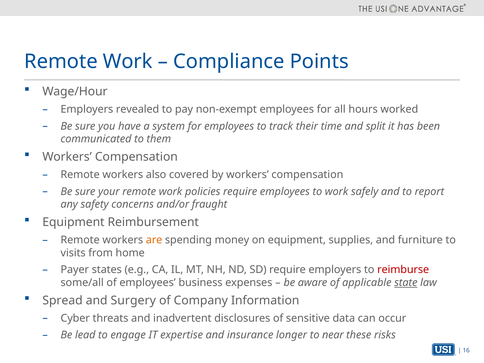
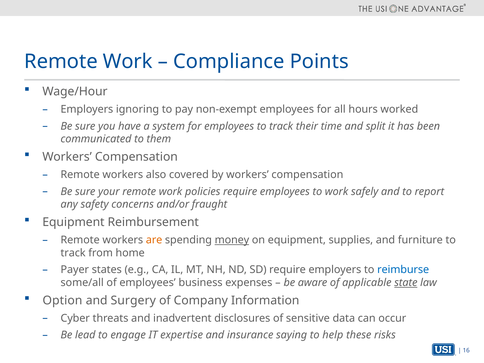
revealed: revealed -> ignoring
money underline: none -> present
visits at (73, 253): visits -> track
reimburse colour: red -> blue
Spread: Spread -> Option
longer: longer -> saying
near: near -> help
